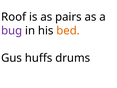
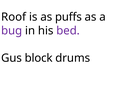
pairs: pairs -> puffs
bed colour: orange -> purple
huffs: huffs -> block
